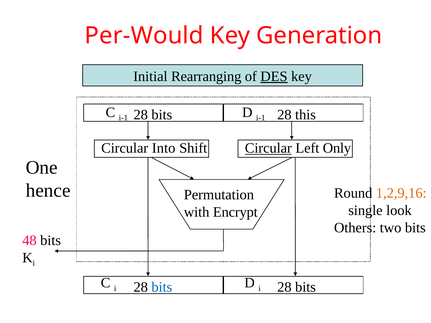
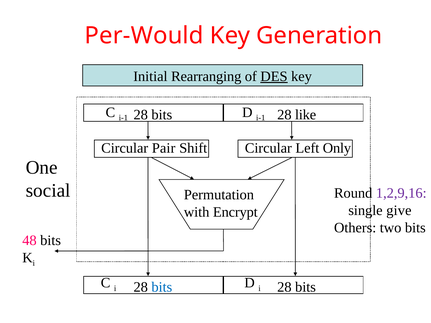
this: this -> like
Into: Into -> Pair
Circular at (268, 148) underline: present -> none
hence: hence -> social
1,2,9,16 colour: orange -> purple
look: look -> give
